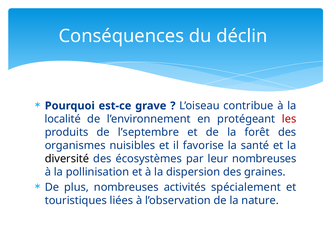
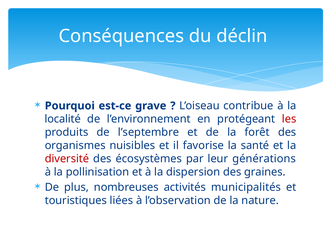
diversité colour: black -> red
leur nombreuses: nombreuses -> générations
spécialement: spécialement -> municipalités
